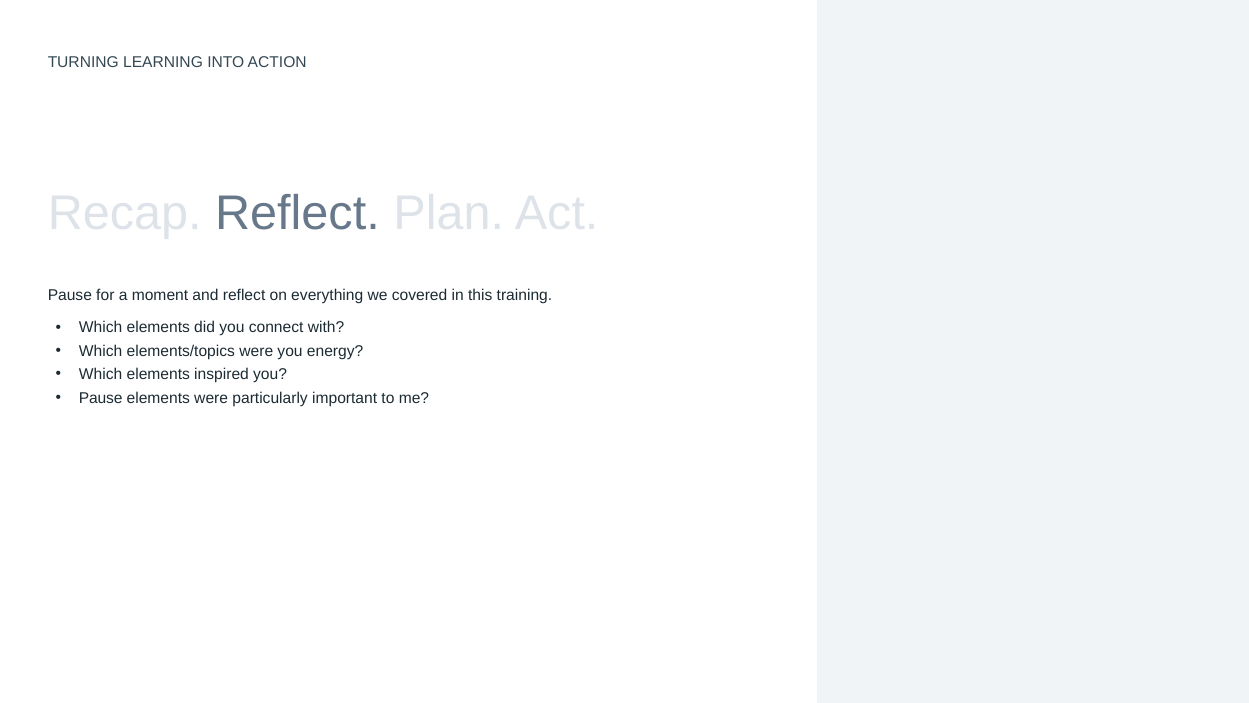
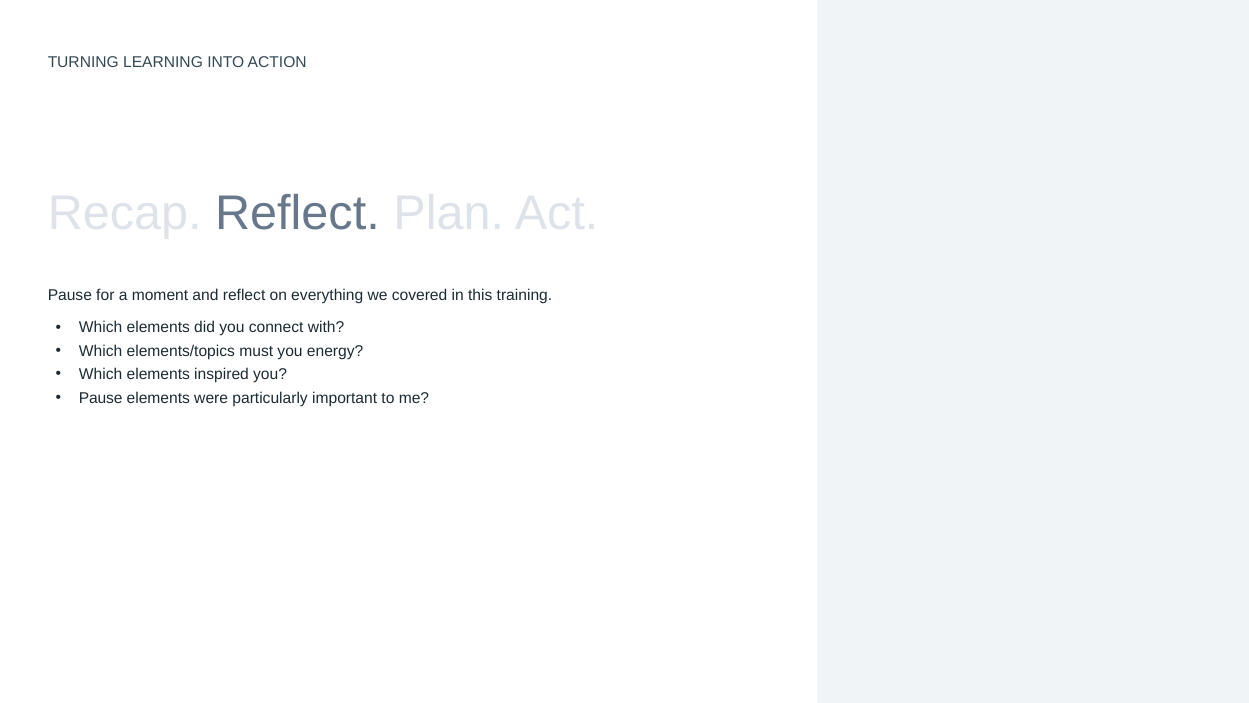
elements/topics were: were -> must
